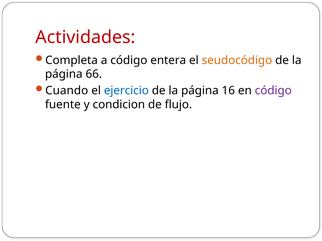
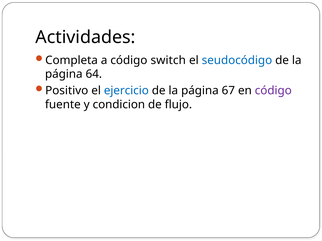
Actividades colour: red -> black
entera: entera -> switch
seudocódigo colour: orange -> blue
66: 66 -> 64
Cuando: Cuando -> Positivo
16: 16 -> 67
